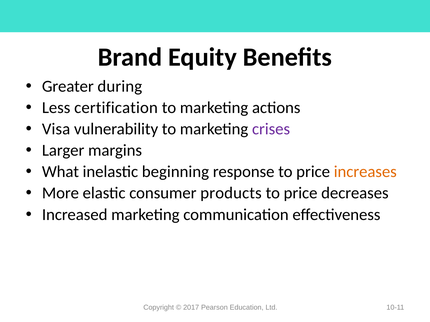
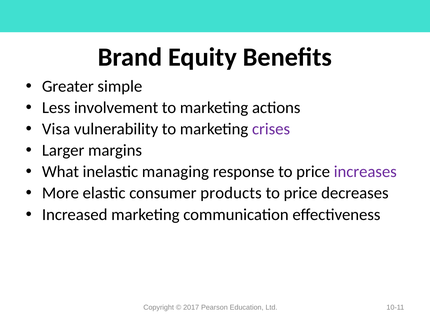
during: during -> simple
certification: certification -> involvement
beginning: beginning -> managing
increases colour: orange -> purple
